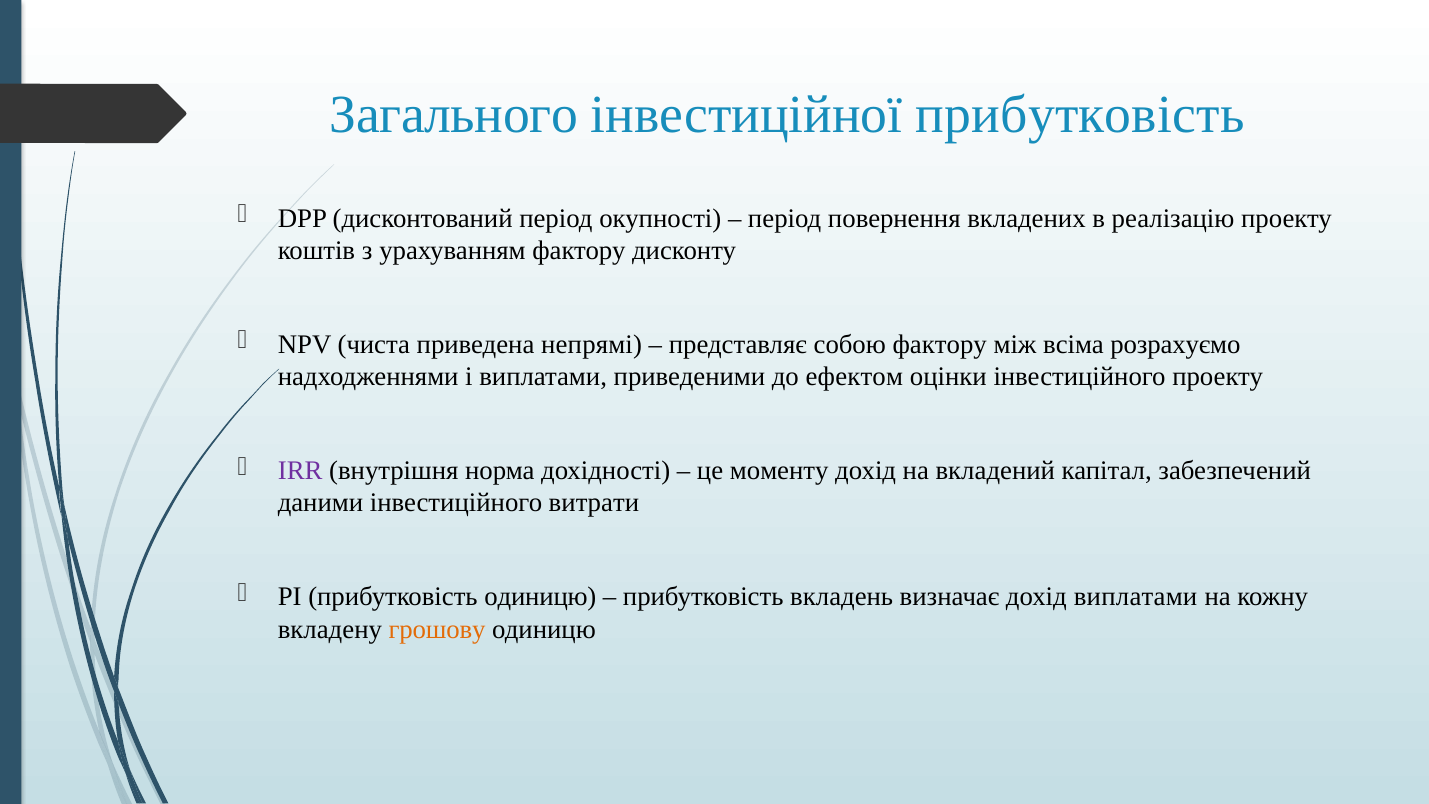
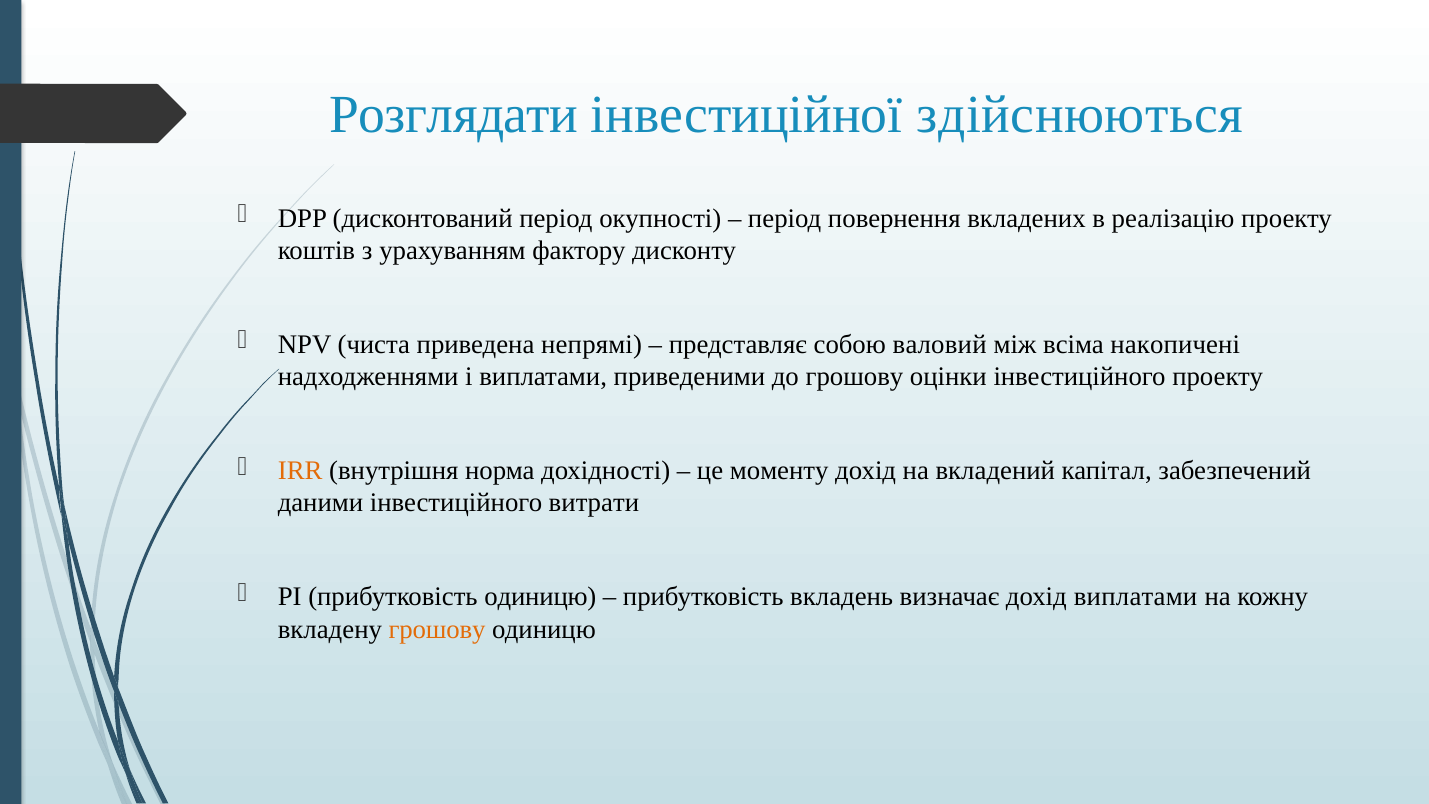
Загального: Загального -> Розглядати
інвестиційної прибутковість: прибутковість -> здійснюються
собою фактору: фактору -> валовий
розрахуємо: розрахуємо -> накопичені
до ефектом: ефектом -> грошову
IRR colour: purple -> orange
